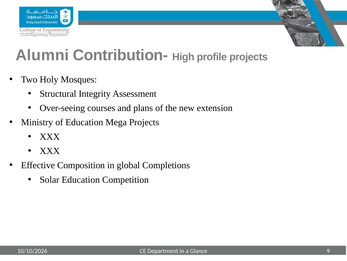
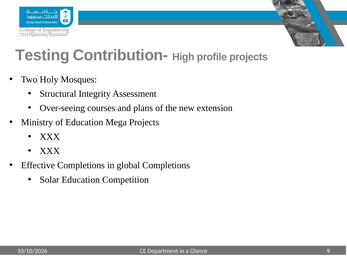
Alumni: Alumni -> Testing
Effective Composition: Composition -> Completions
